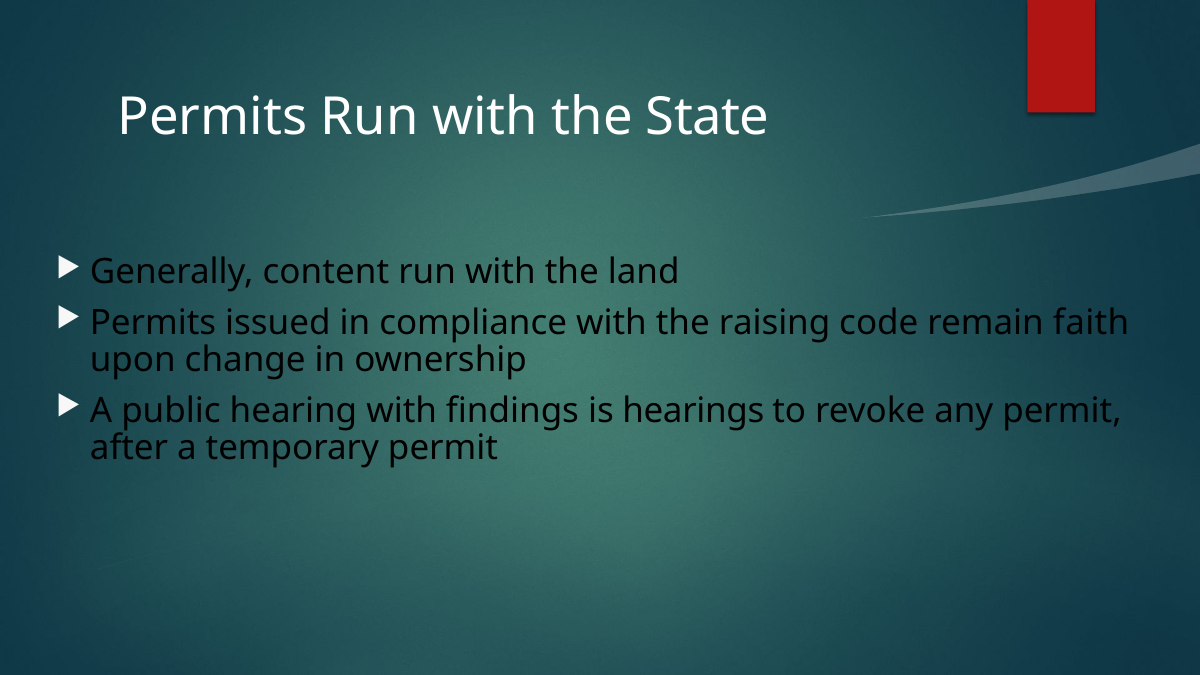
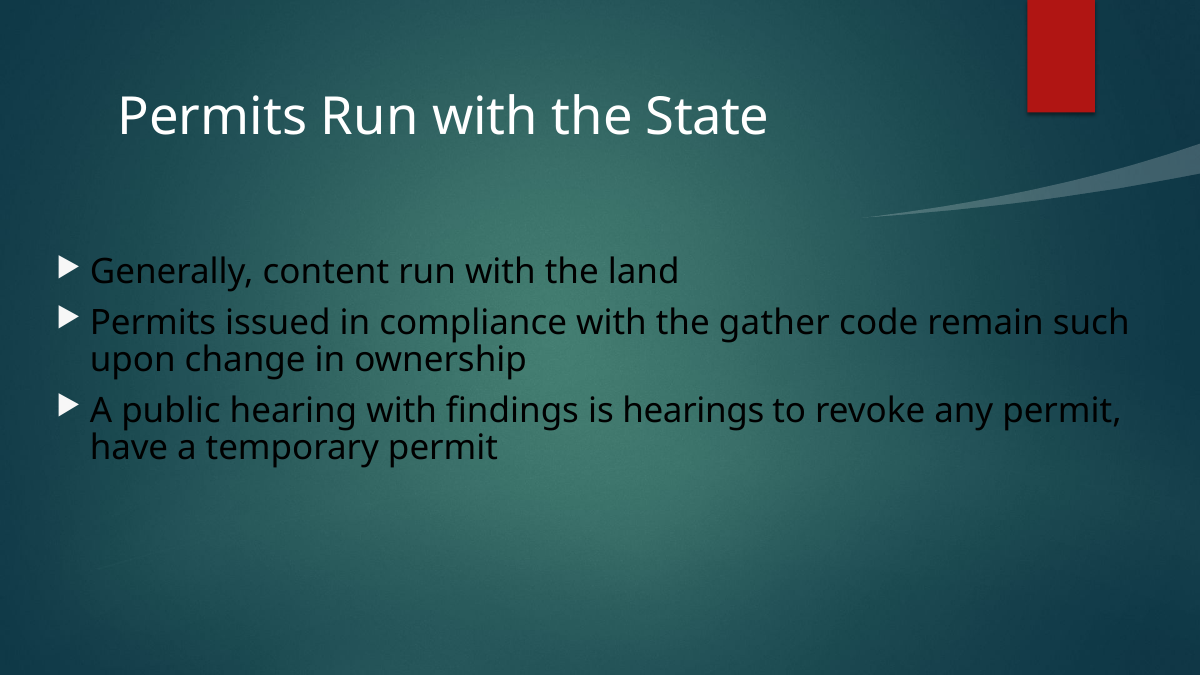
raising: raising -> gather
faith: faith -> such
after: after -> have
